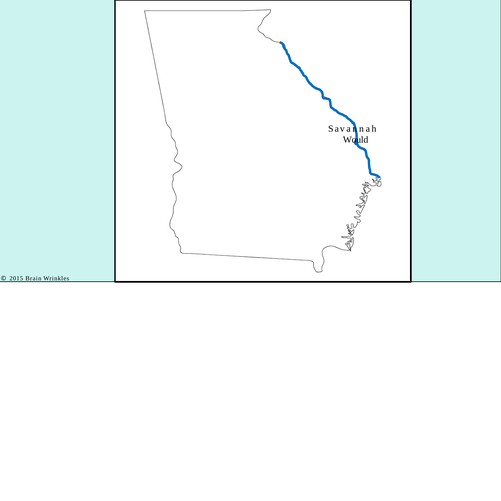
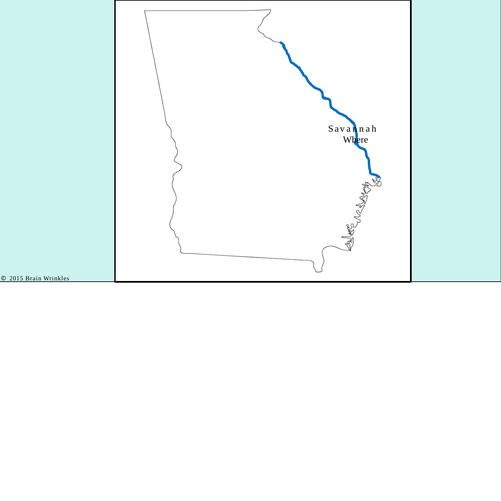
Would: Would -> Where
